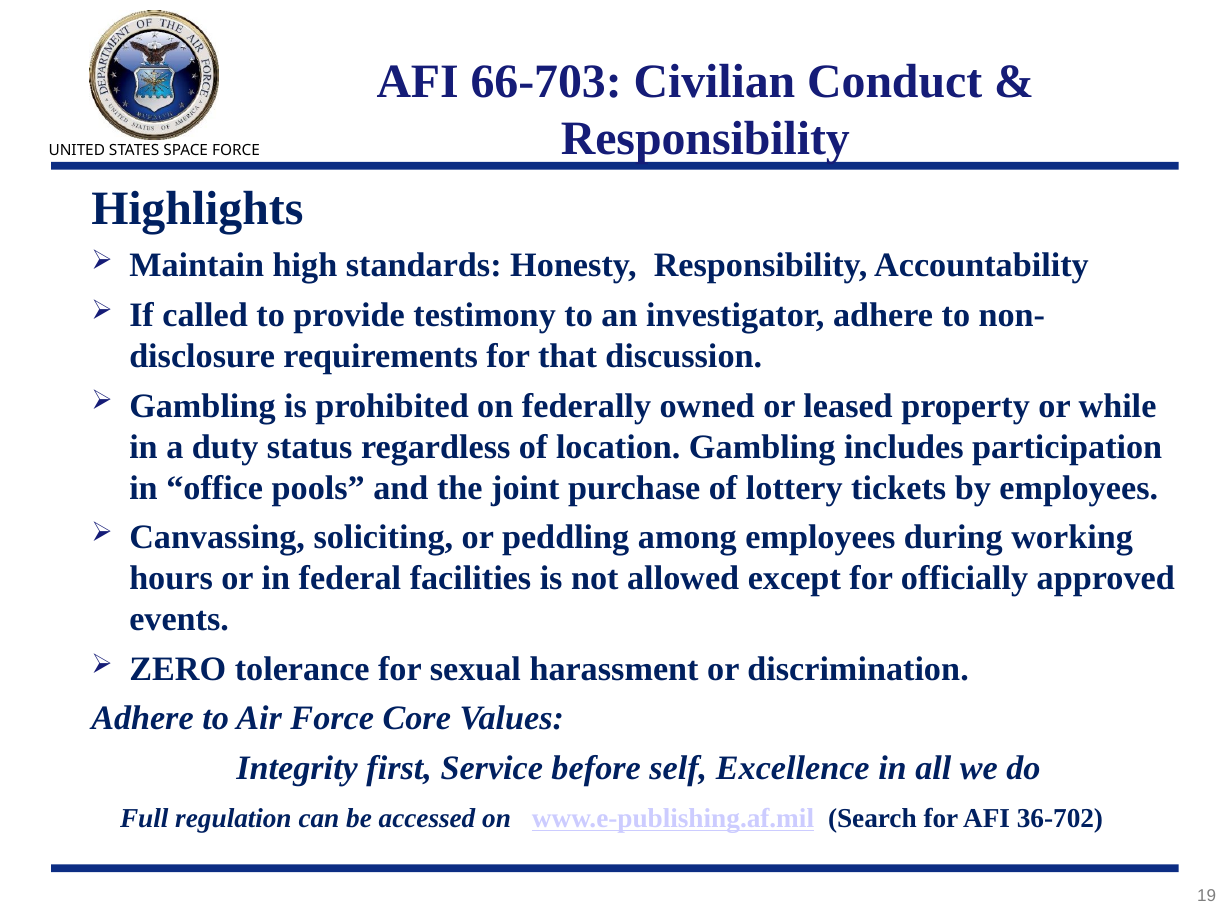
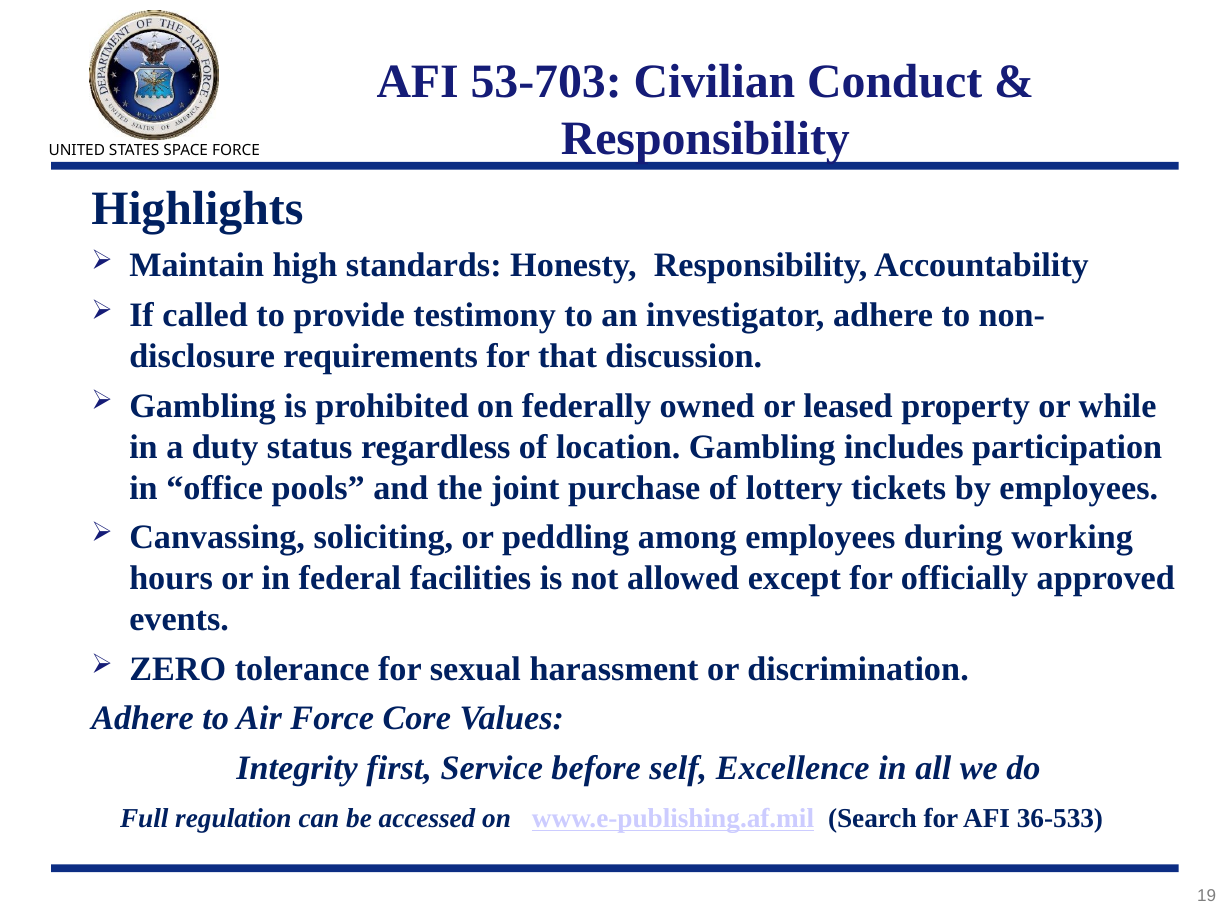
66-703: 66-703 -> 53-703
36-702: 36-702 -> 36-533
